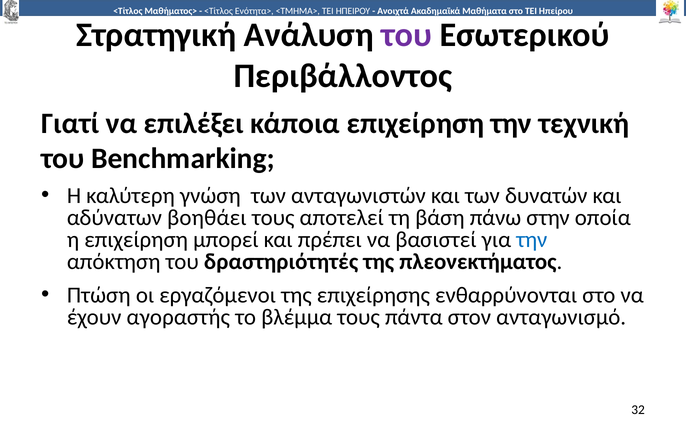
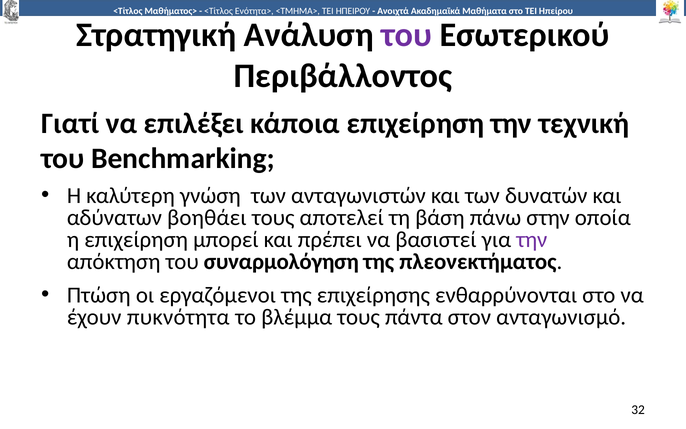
την at (532, 240) colour: blue -> purple
δραστηριότητές: δραστηριότητές -> συναρμολόγηση
αγοραστής: αγοραστής -> πυκνότητα
